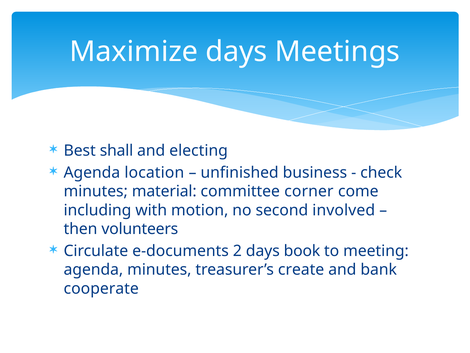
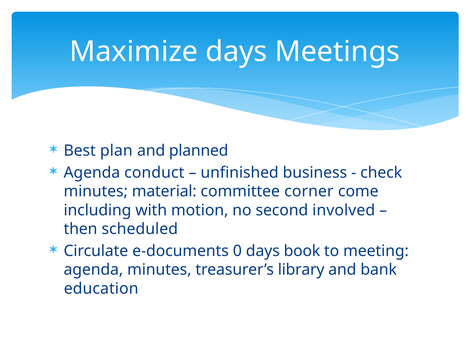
shall: shall -> plan
electing: electing -> planned
location: location -> conduct
volunteers: volunteers -> scheduled
2: 2 -> 0
create: create -> library
cooperate: cooperate -> education
